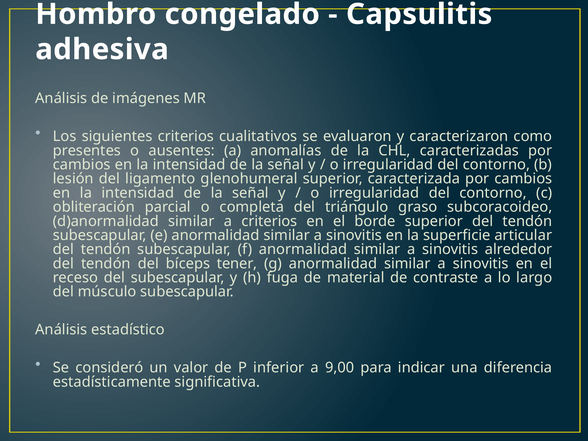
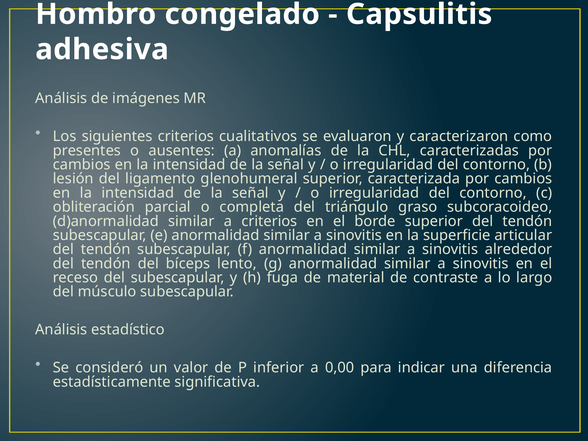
tener: tener -> lento
9,00: 9,00 -> 0,00
